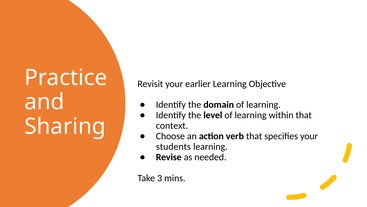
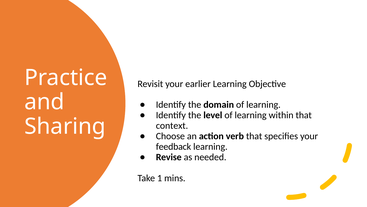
students: students -> feedback
3: 3 -> 1
